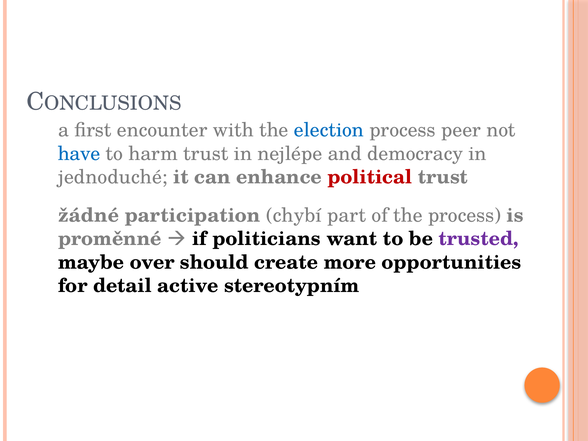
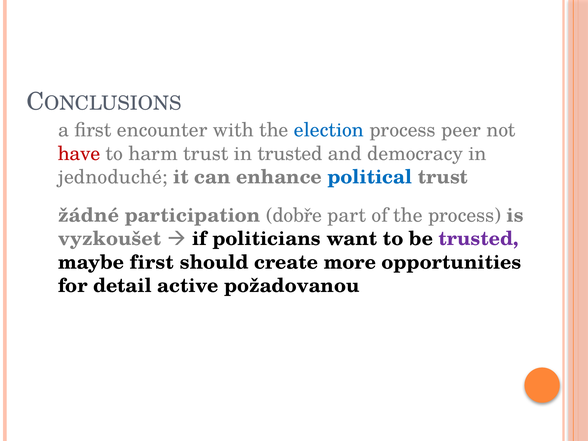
have colour: blue -> red
in nejlépe: nejlépe -> trusted
political colour: red -> blue
chybí: chybí -> dobře
proměnné: proměnné -> vyzkoušet
maybe over: over -> first
stereotypním: stereotypním -> požadovanou
